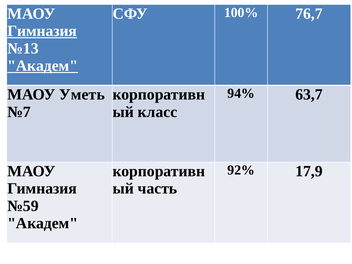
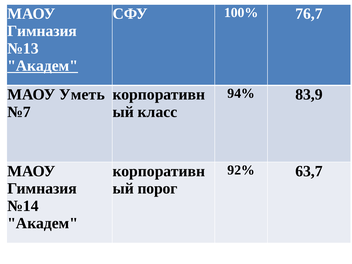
Гимназия at (42, 31) underline: present -> none
63,7: 63,7 -> 83,9
17,9: 17,9 -> 63,7
часть: часть -> порог
№59: №59 -> №14
